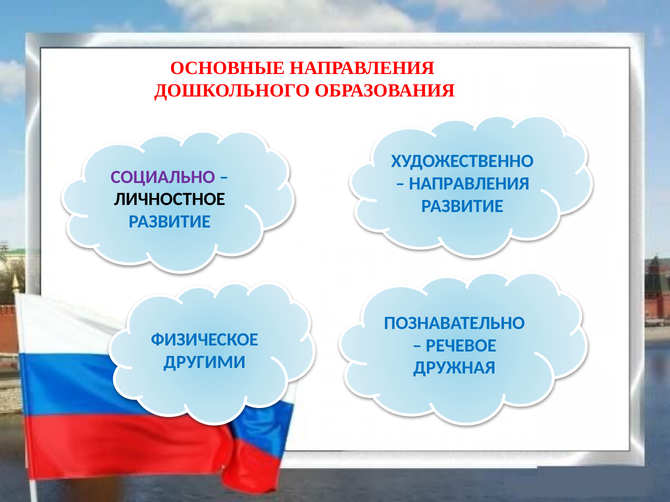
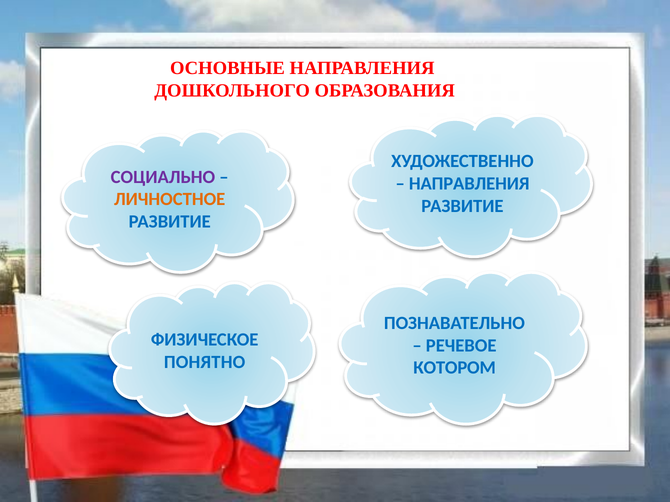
ЛИЧНОСТНОЕ colour: black -> orange
ДРУГИМИ: ДРУГИМИ -> ПОНЯТНО
ДРУЖНАЯ: ДРУЖНАЯ -> КОТОРОМ
